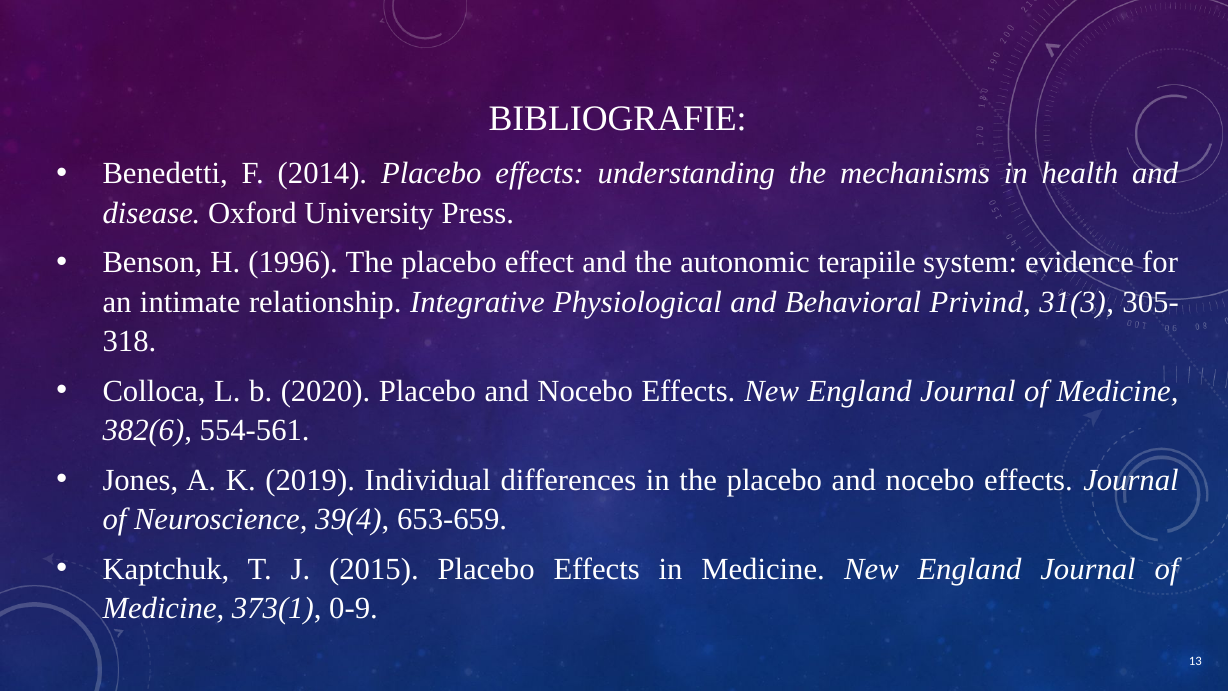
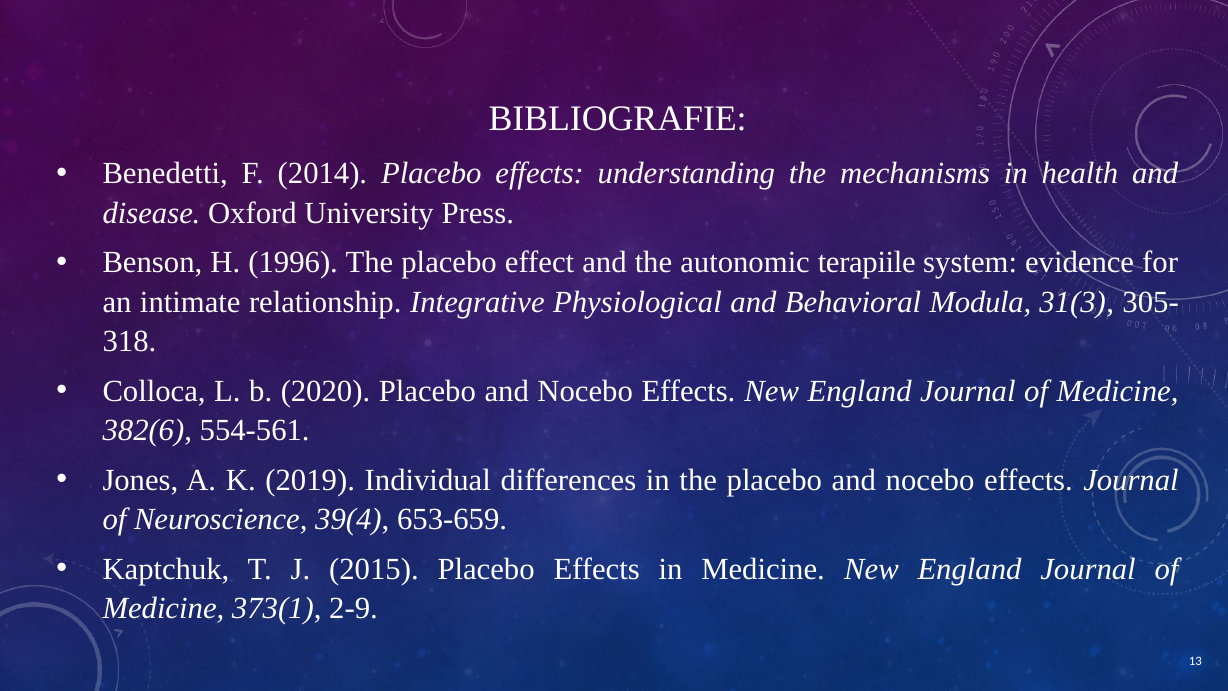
Privind: Privind -> Modula
0-9: 0-9 -> 2-9
